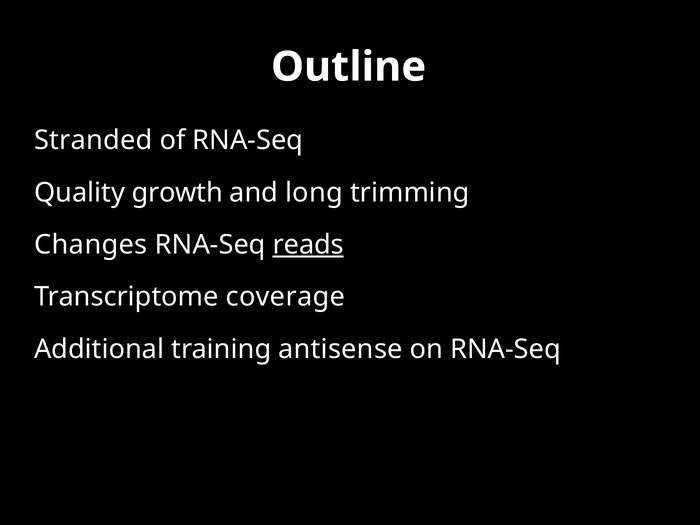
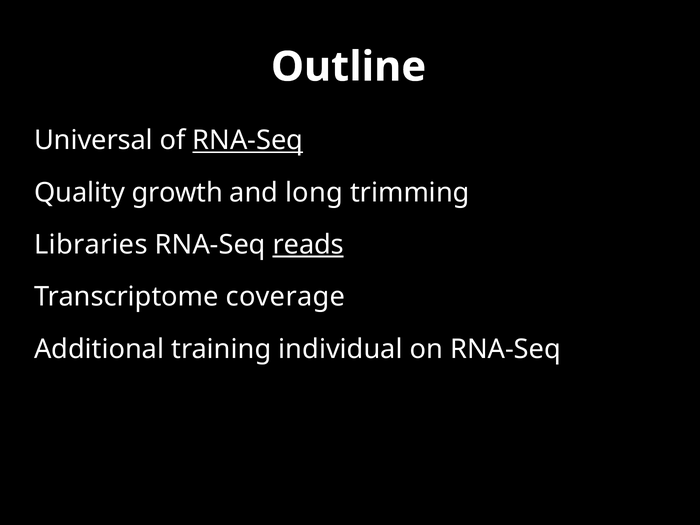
Stranded: Stranded -> Universal
RNA-Seq at (248, 140) underline: none -> present
Changes: Changes -> Libraries
antisense: antisense -> individual
